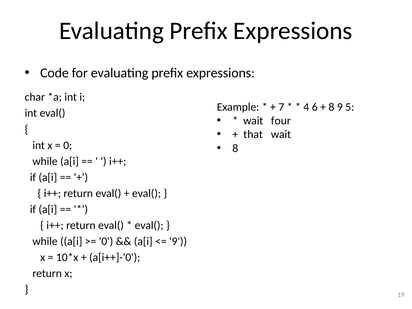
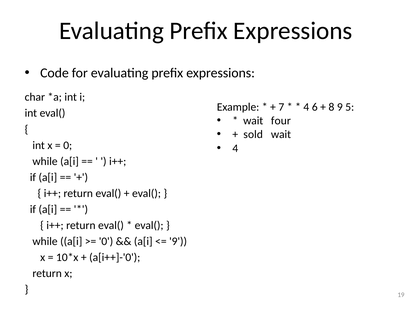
that: that -> sold
8 at (235, 148): 8 -> 4
